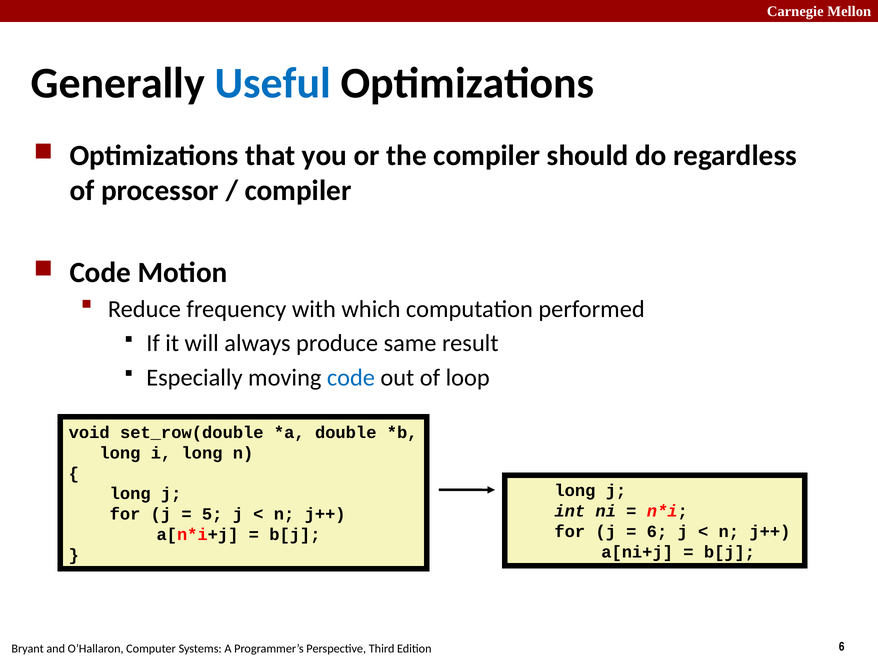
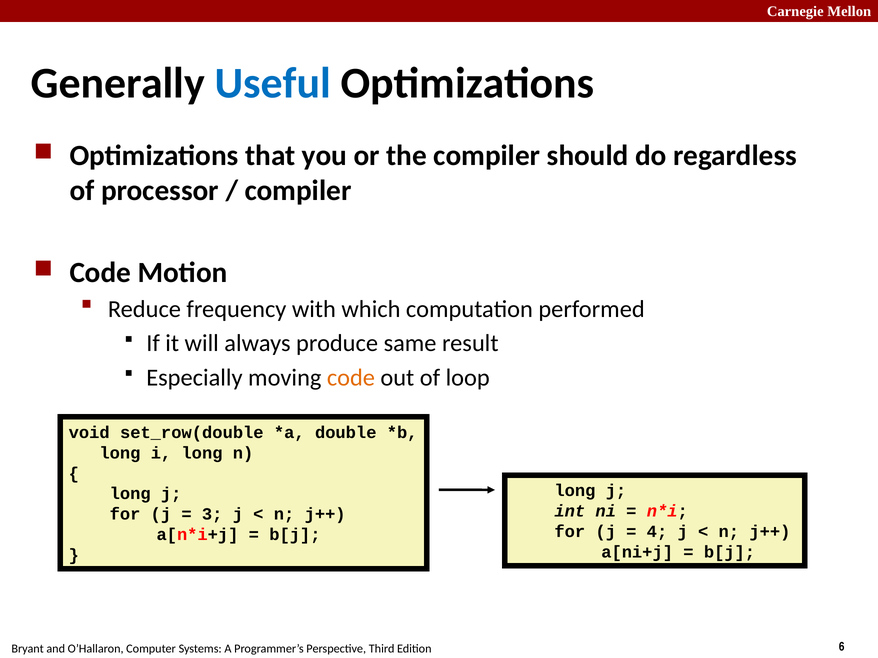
code at (351, 378) colour: blue -> orange
5: 5 -> 3
6 at (657, 532): 6 -> 4
